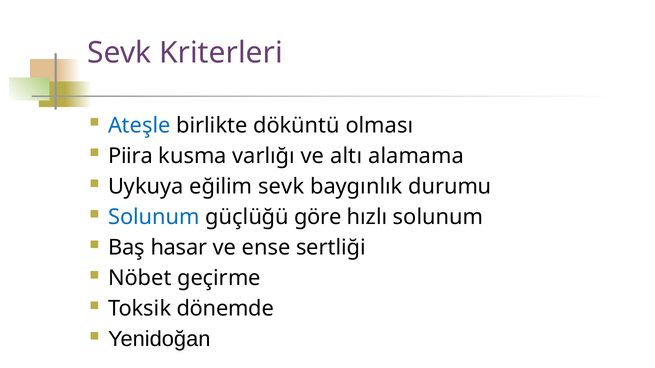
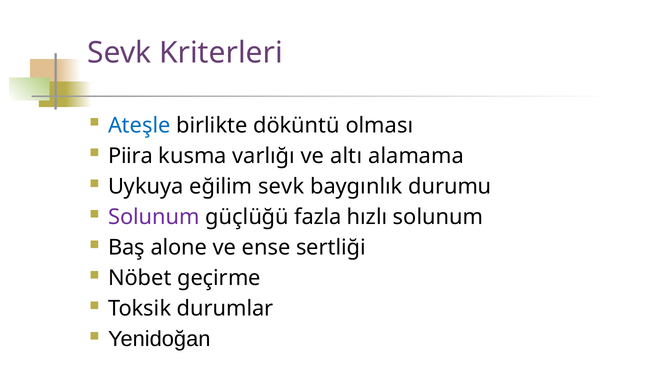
Solunum at (154, 217) colour: blue -> purple
göre: göre -> fazla
hasar: hasar -> alone
dönemde: dönemde -> durumlar
